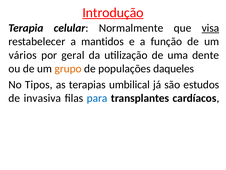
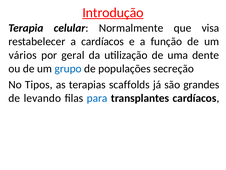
visa underline: present -> none
a mantidos: mantidos -> cardíacos
grupo colour: orange -> blue
daqueles: daqueles -> secreção
umbilical: umbilical -> scaffolds
estudos: estudos -> grandes
invasiva: invasiva -> levando
